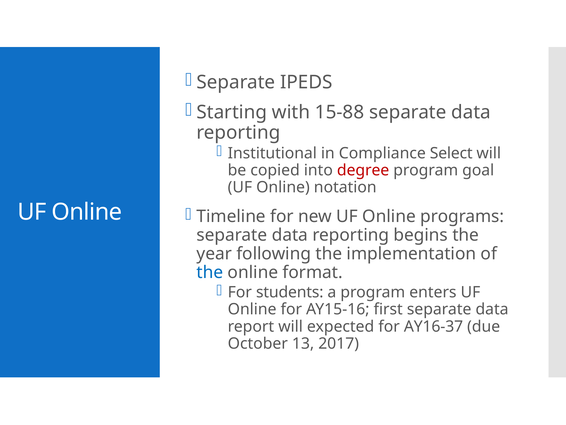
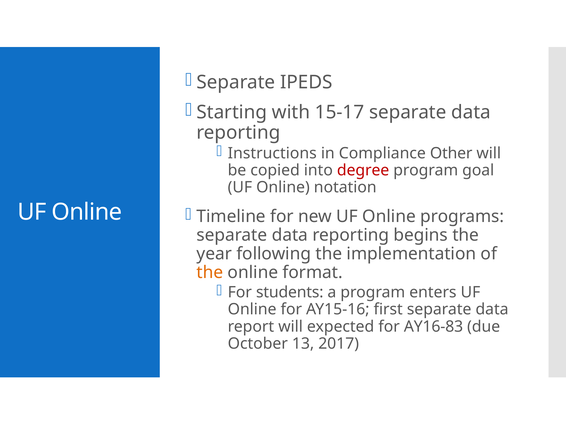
15-88: 15-88 -> 15-17
Institutional: Institutional -> Instructions
Select: Select -> Other
the at (210, 272) colour: blue -> orange
AY16-37: AY16-37 -> AY16-83
